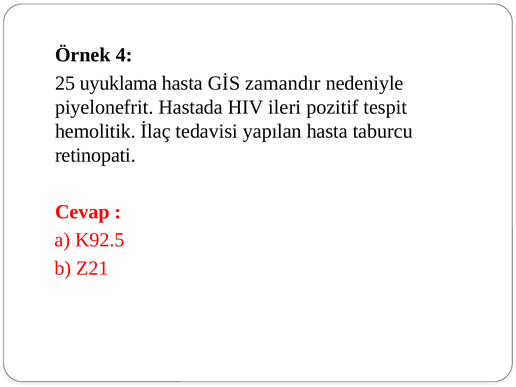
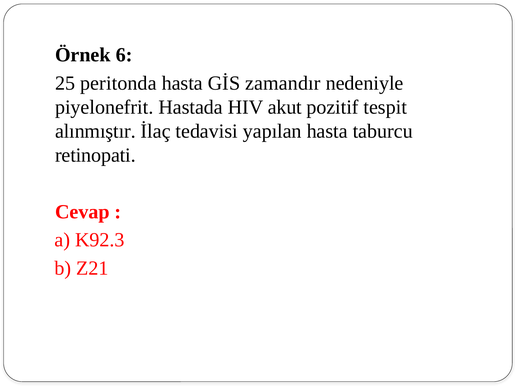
4: 4 -> 6
uyuklama: uyuklama -> peritonda
ileri: ileri -> akut
hemolitik: hemolitik -> alınmıştır
K92.5: K92.5 -> K92.3
